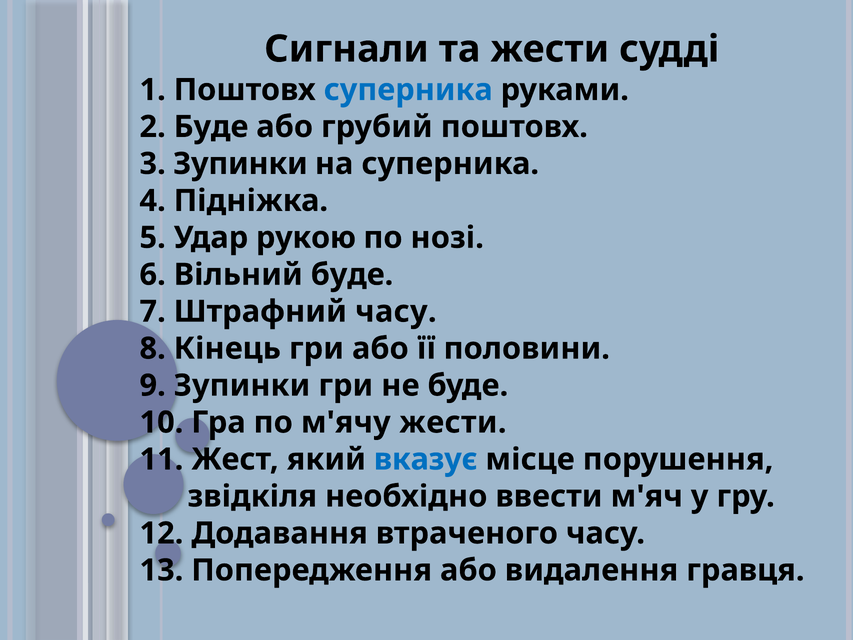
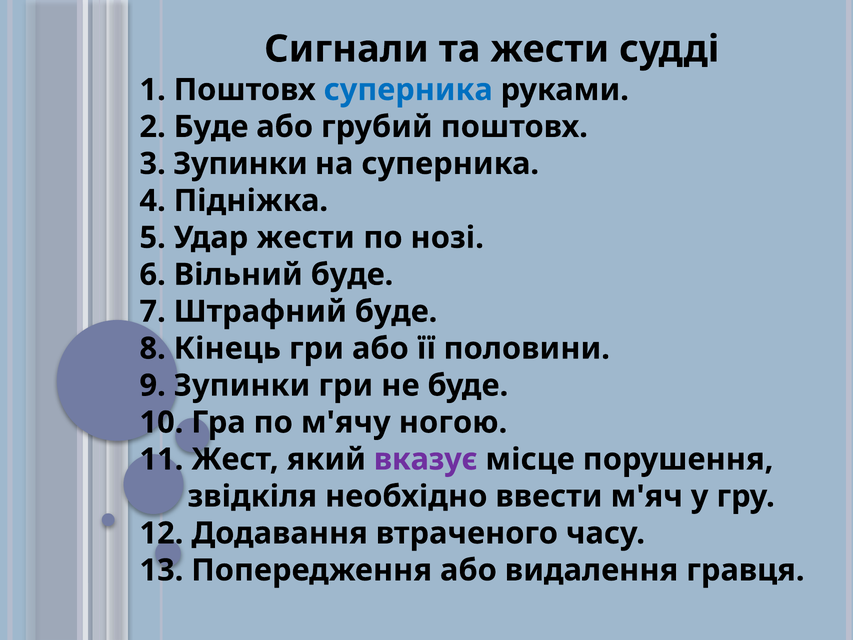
Удар рукою: рукою -> жести
Штрафний часу: часу -> буде
м'ячу жести: жести -> ногою
вказує colour: blue -> purple
